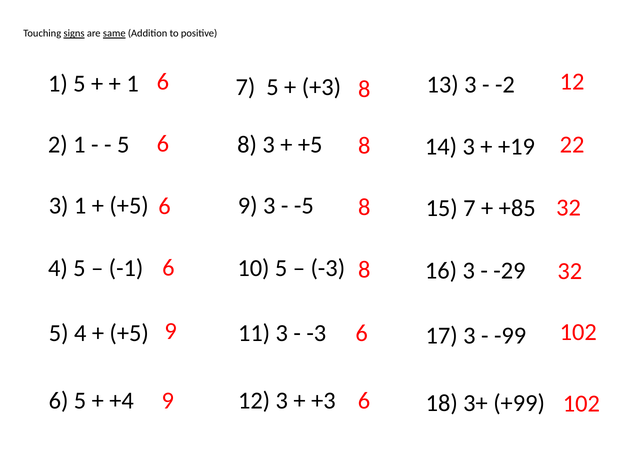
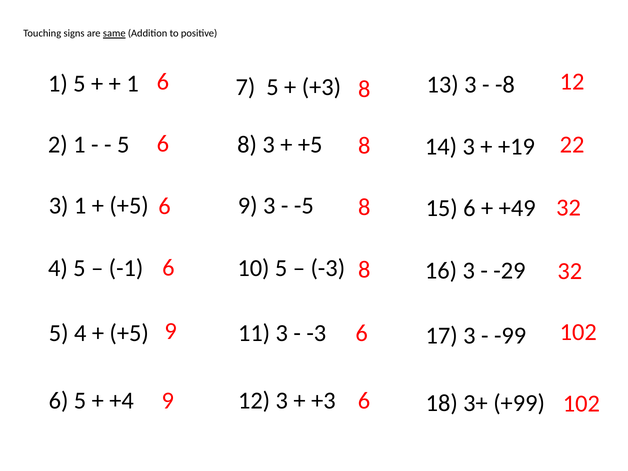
signs underline: present -> none
-2: -2 -> -8
15 7: 7 -> 6
+85: +85 -> +49
